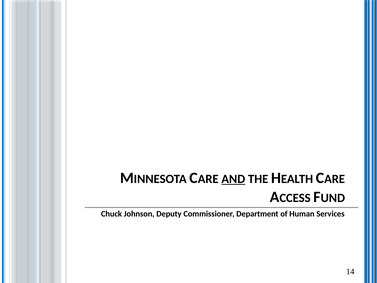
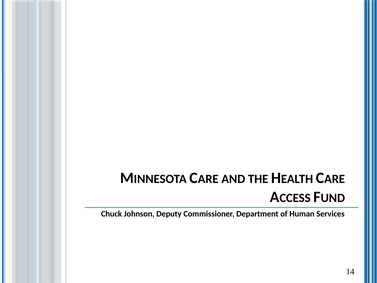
AND underline: present -> none
